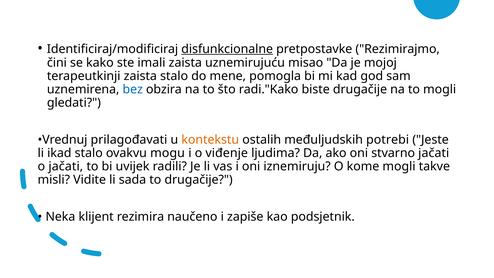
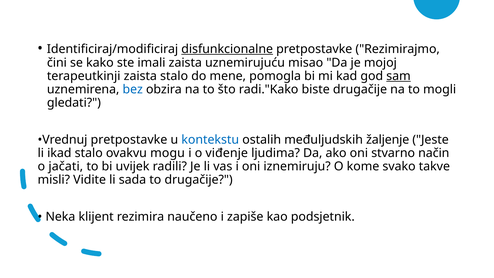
sam underline: none -> present
Vrednuj prilagođavati: prilagođavati -> pretpostavke
kontekstu colour: orange -> blue
potrebi: potrebi -> žaljenje
stvarno jačati: jačati -> način
kome mogli: mogli -> svako
